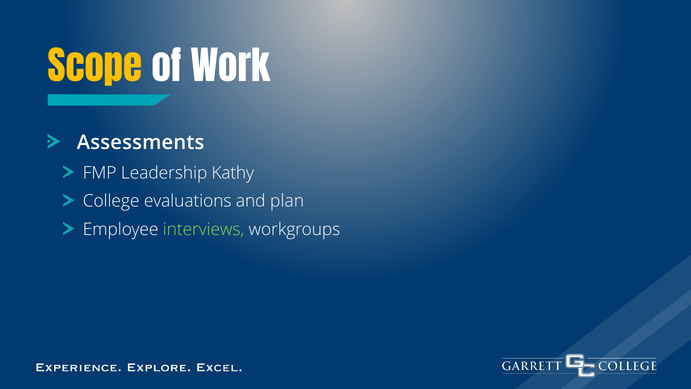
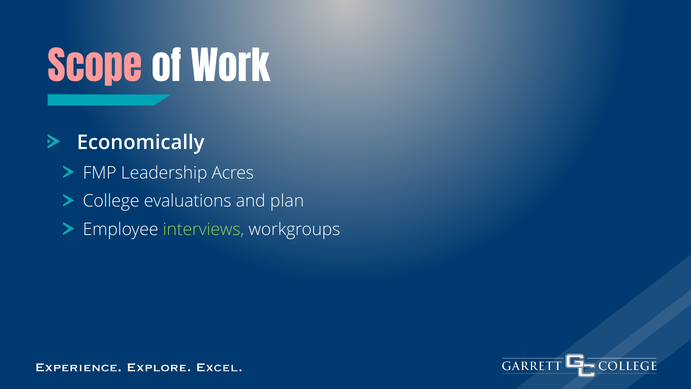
Scope colour: yellow -> pink
Assessments: Assessments -> Economically
Kathy: Kathy -> Acres
